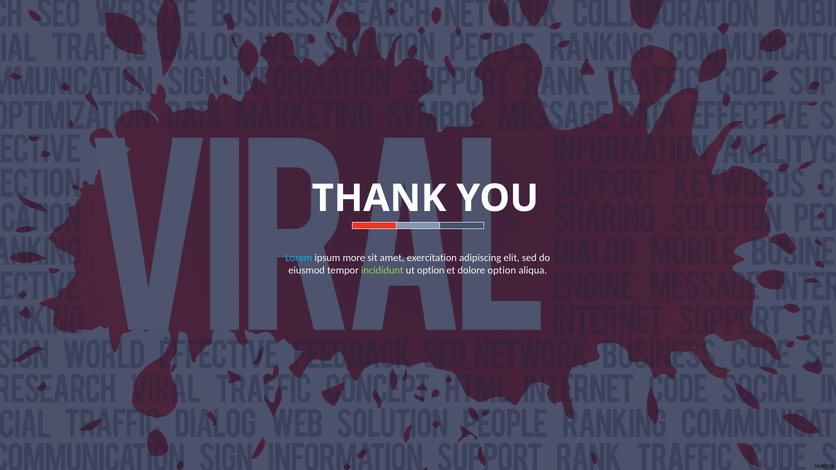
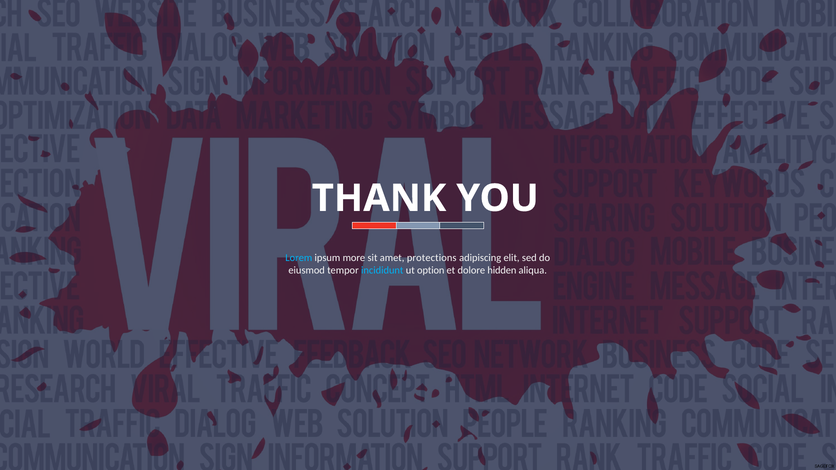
exercitation: exercitation -> protections
incididunt colour: light green -> light blue
dolore option: option -> hidden
